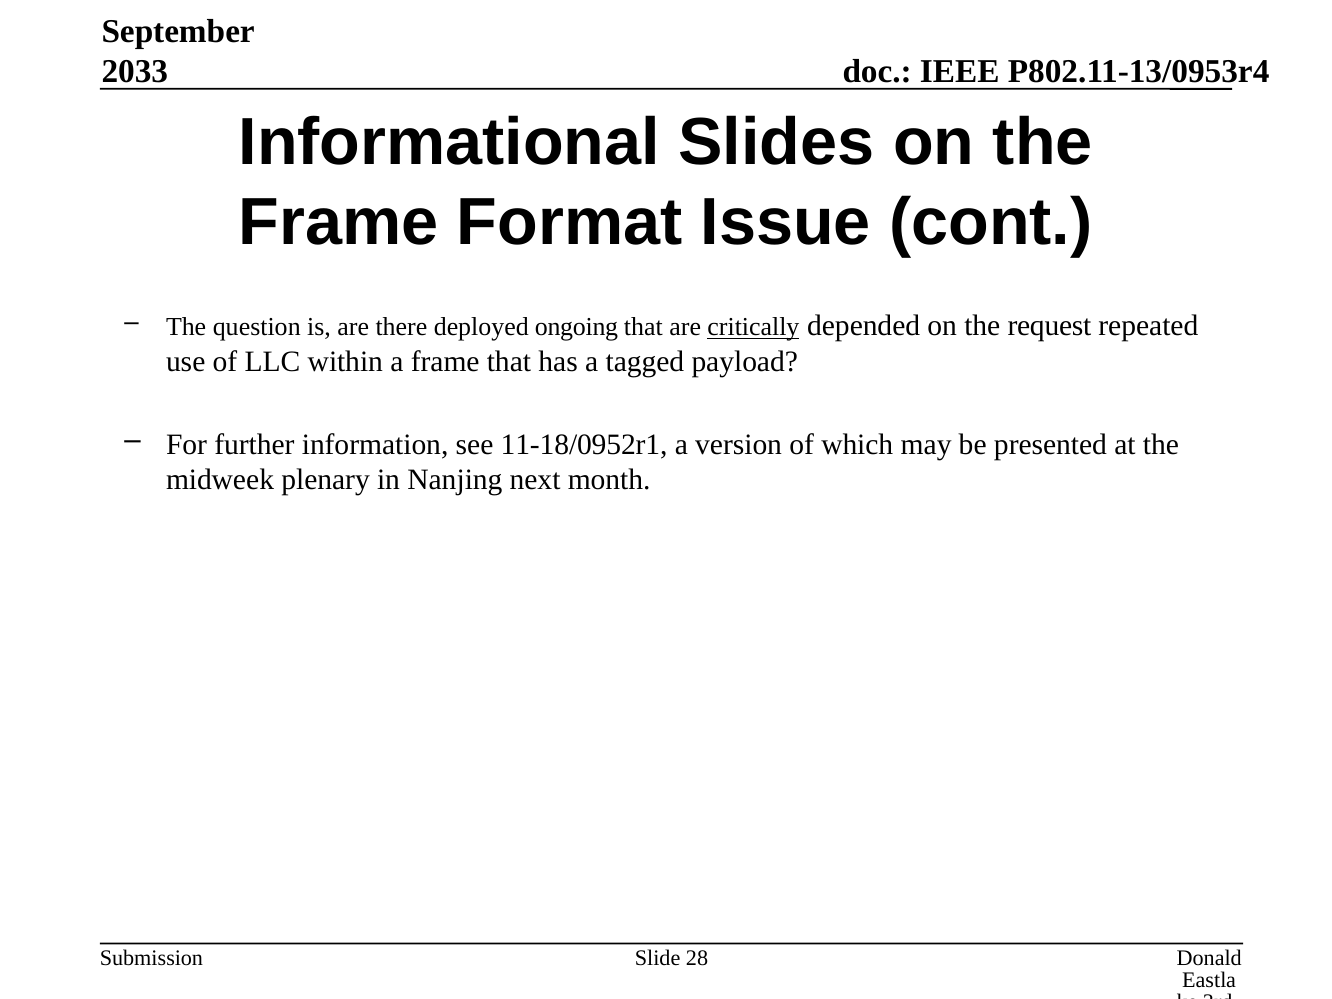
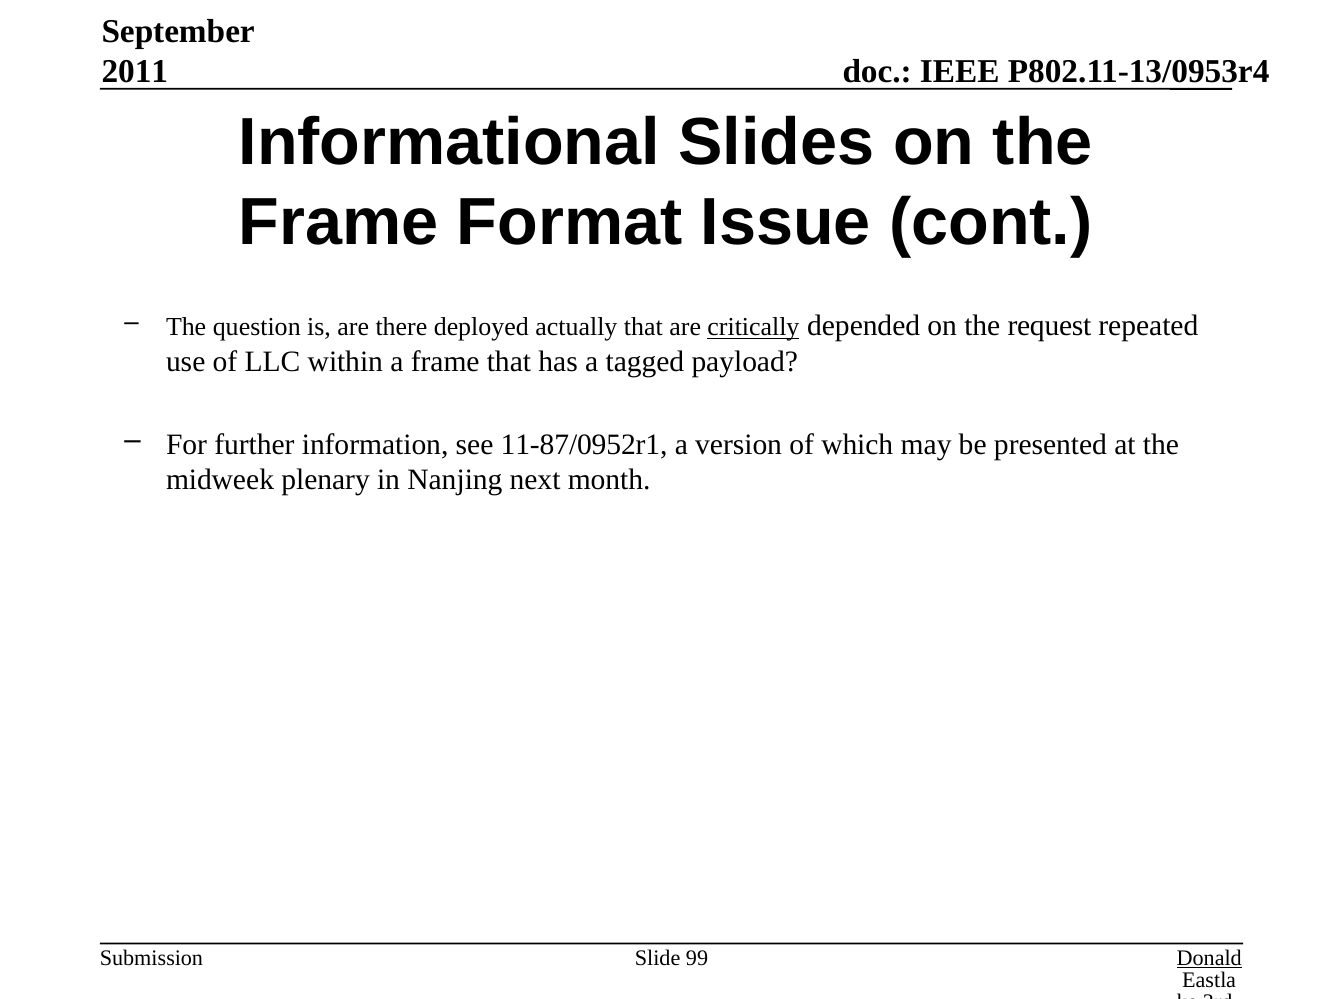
2033: 2033 -> 2011
ongoing: ongoing -> actually
11-18/0952r1: 11-18/0952r1 -> 11-87/0952r1
Donald underline: none -> present
28: 28 -> 99
